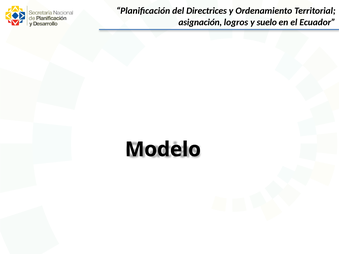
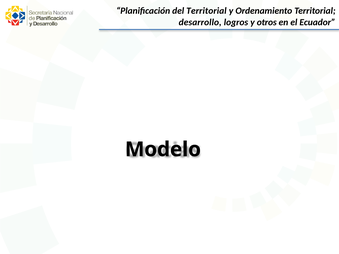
del Directrices: Directrices -> Territorial
asignación: asignación -> desarrollo
suelo: suelo -> otros
